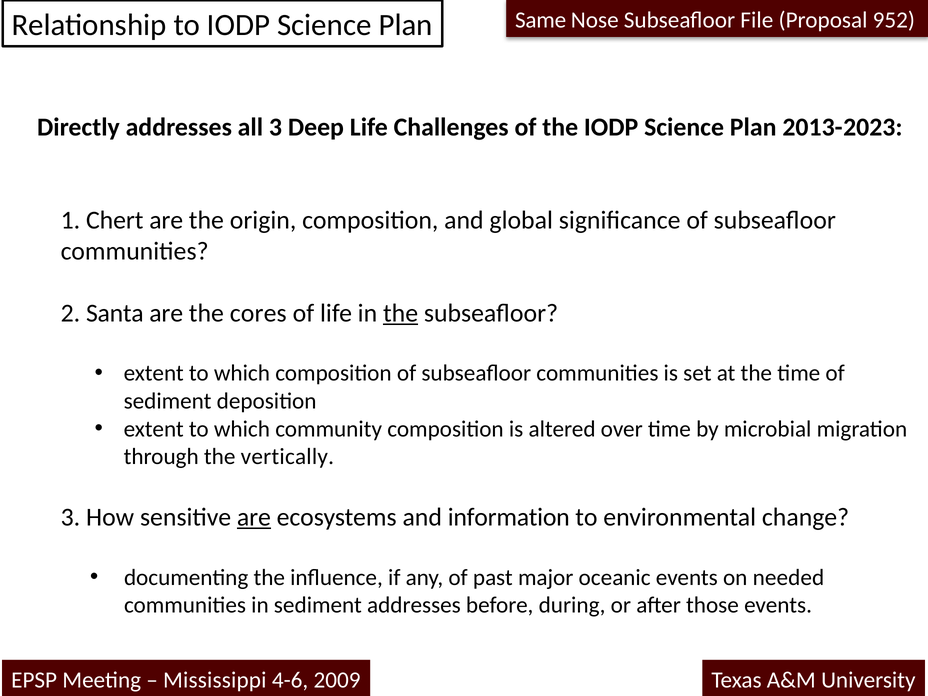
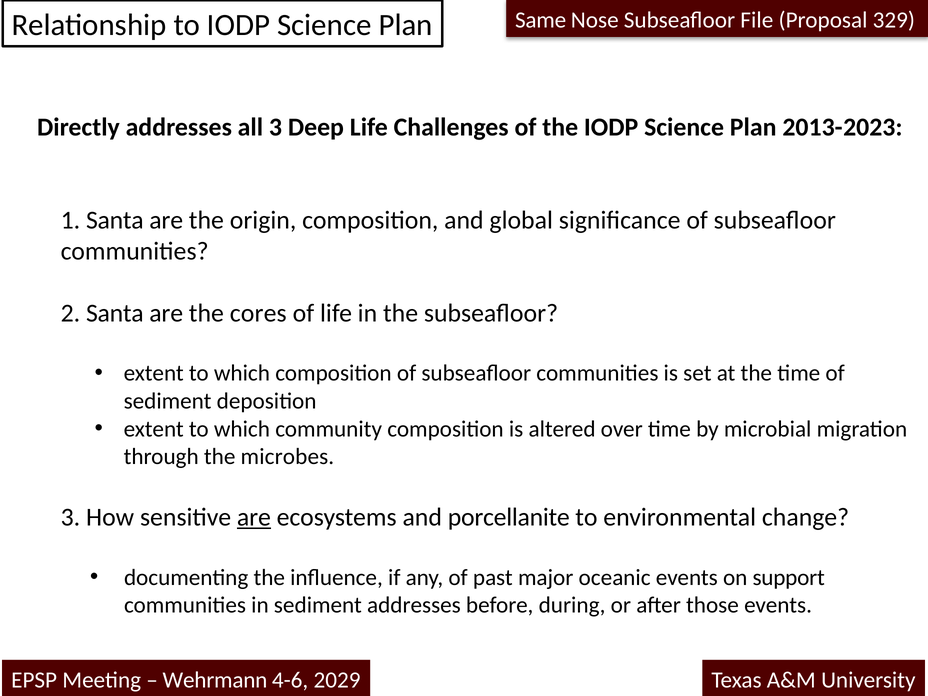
952: 952 -> 329
1 Chert: Chert -> Santa
the at (401, 313) underline: present -> none
vertically: vertically -> microbes
information: information -> porcellanite
needed: needed -> support
Mississippi: Mississippi -> Wehrmann
2009: 2009 -> 2029
